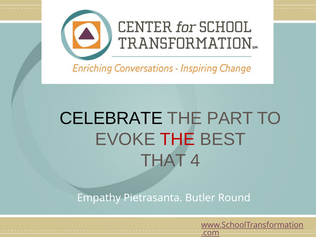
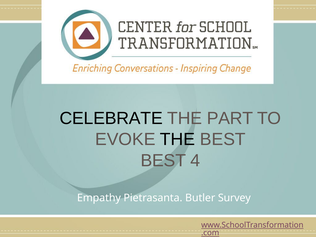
THE at (178, 139) colour: red -> black
THAT at (163, 161): THAT -> BEST
Round: Round -> Survey
